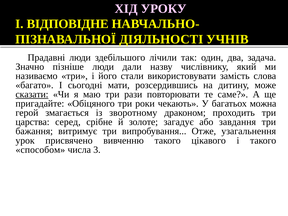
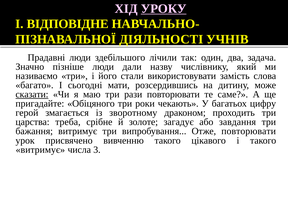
УРОКУ underline: none -> present
можна: можна -> цифру
серед: серед -> треба
Отже узагальнення: узагальнення -> повторювати
способом at (40, 150): способом -> витримує
